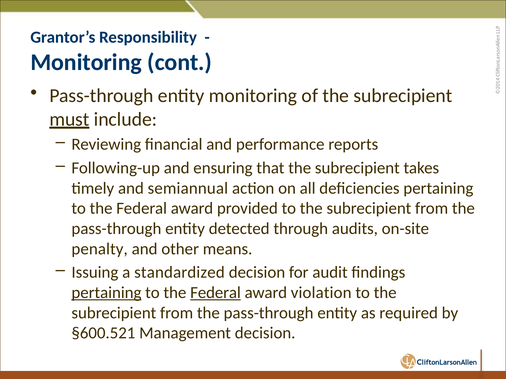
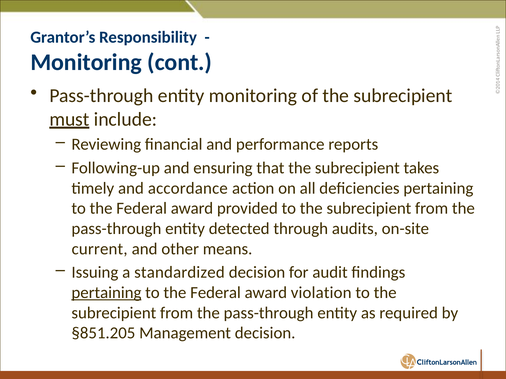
semiannual: semiannual -> accordance
penalty: penalty -> current
Federal at (216, 293) underline: present -> none
§600.521: §600.521 -> §851.205
